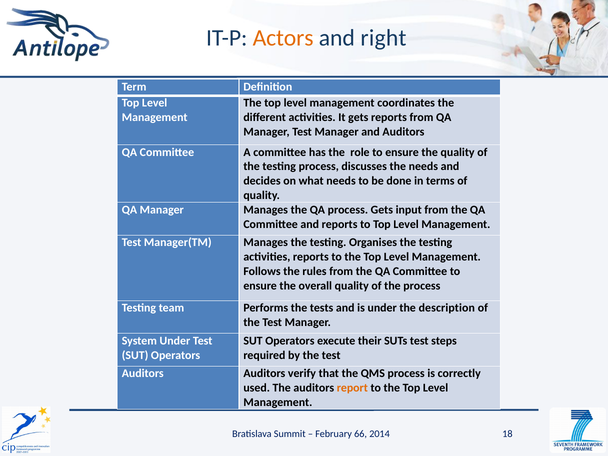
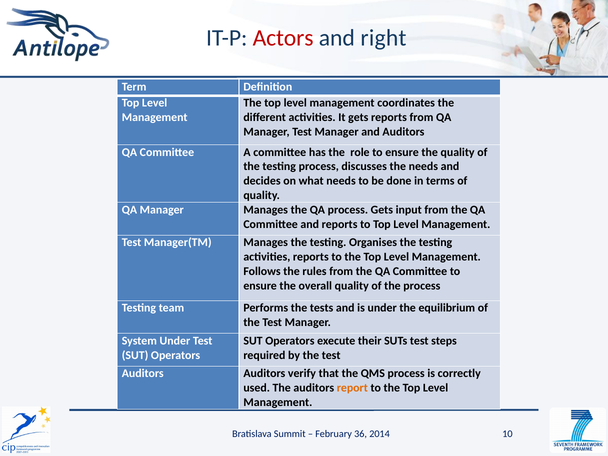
Actors colour: orange -> red
description: description -> equilibrium
66: 66 -> 36
18: 18 -> 10
